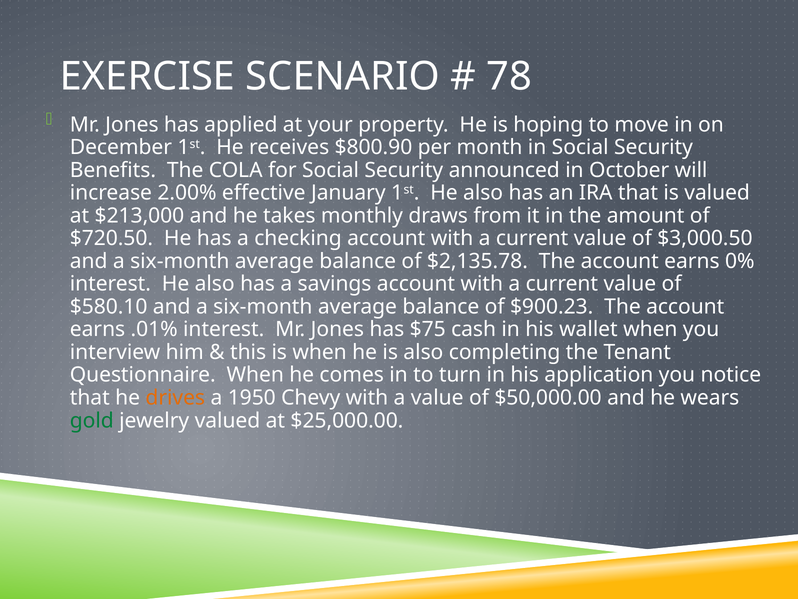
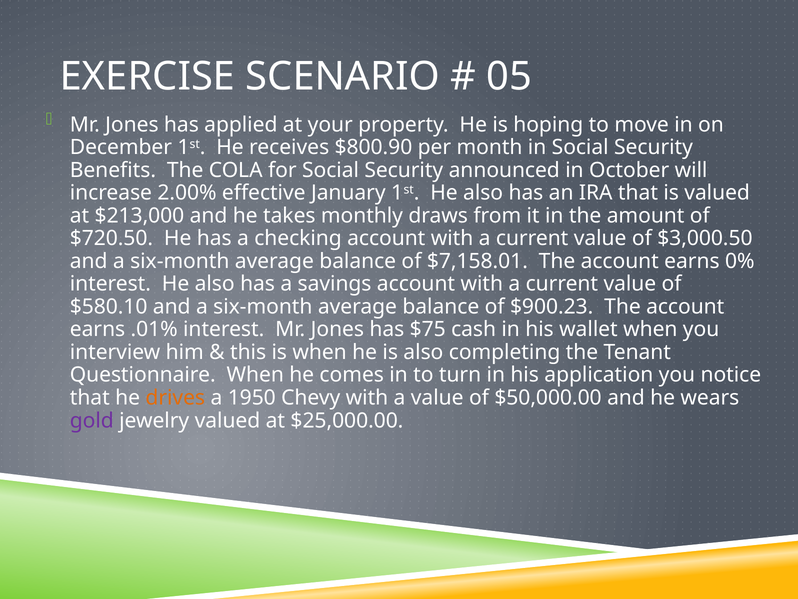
78: 78 -> 05
$2,135.78: $2,135.78 -> $7,158.01
gold colour: green -> purple
